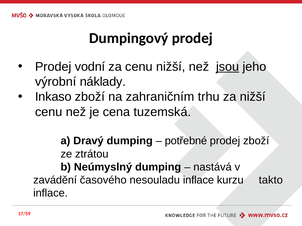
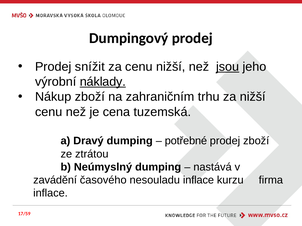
vodní: vodní -> snížit
náklady underline: none -> present
Inkaso: Inkaso -> Nákup
takto: takto -> firma
